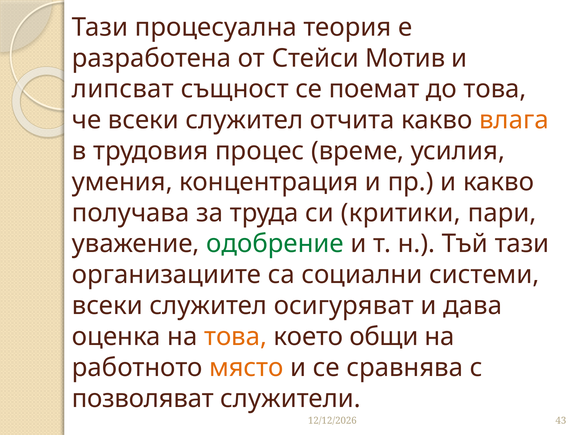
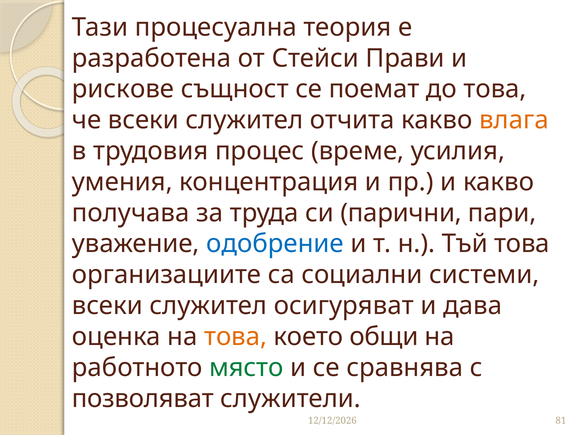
Мотив: Мотив -> Прави
липсват: липсват -> рискове
критики: критики -> парични
одобрение colour: green -> blue
Тъй тази: тази -> това
място colour: orange -> green
43: 43 -> 81
